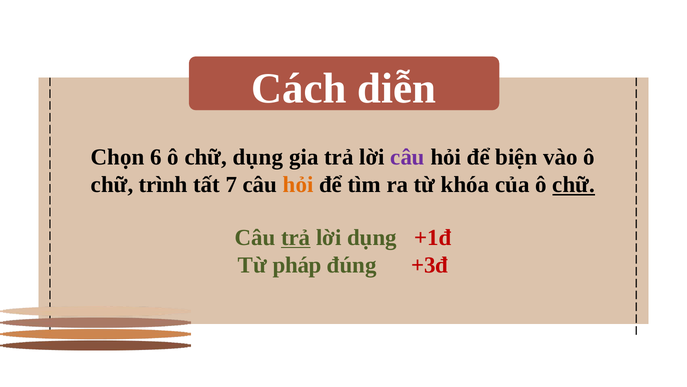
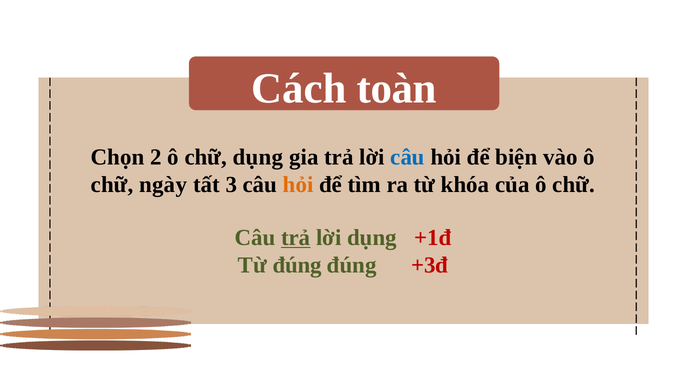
diễn: diễn -> toàn
6: 6 -> 2
câu at (408, 157) colour: purple -> blue
trình: trình -> ngày
7: 7 -> 3
chữ at (574, 185) underline: present -> none
Từ pháp: pháp -> đúng
